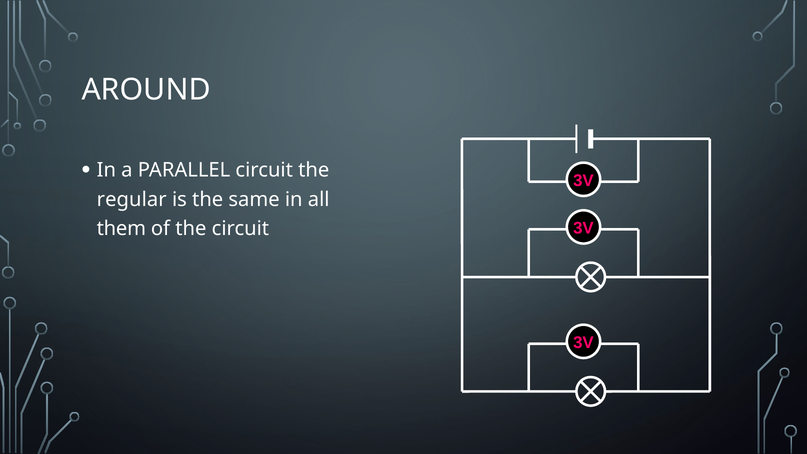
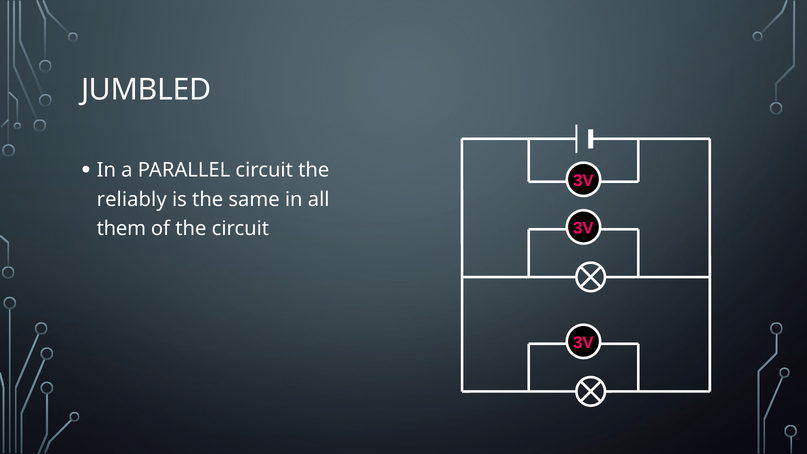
AROUND: AROUND -> JUMBLED
regular: regular -> reliably
